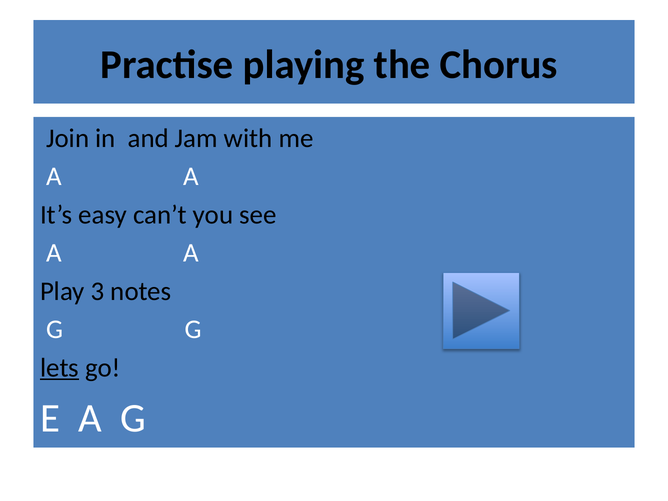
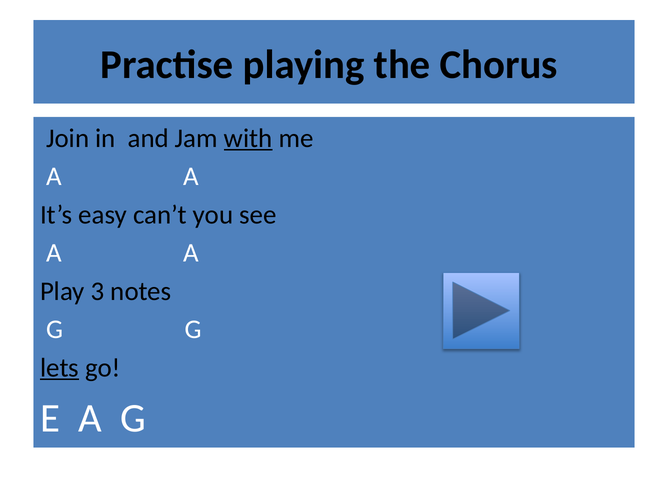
with underline: none -> present
